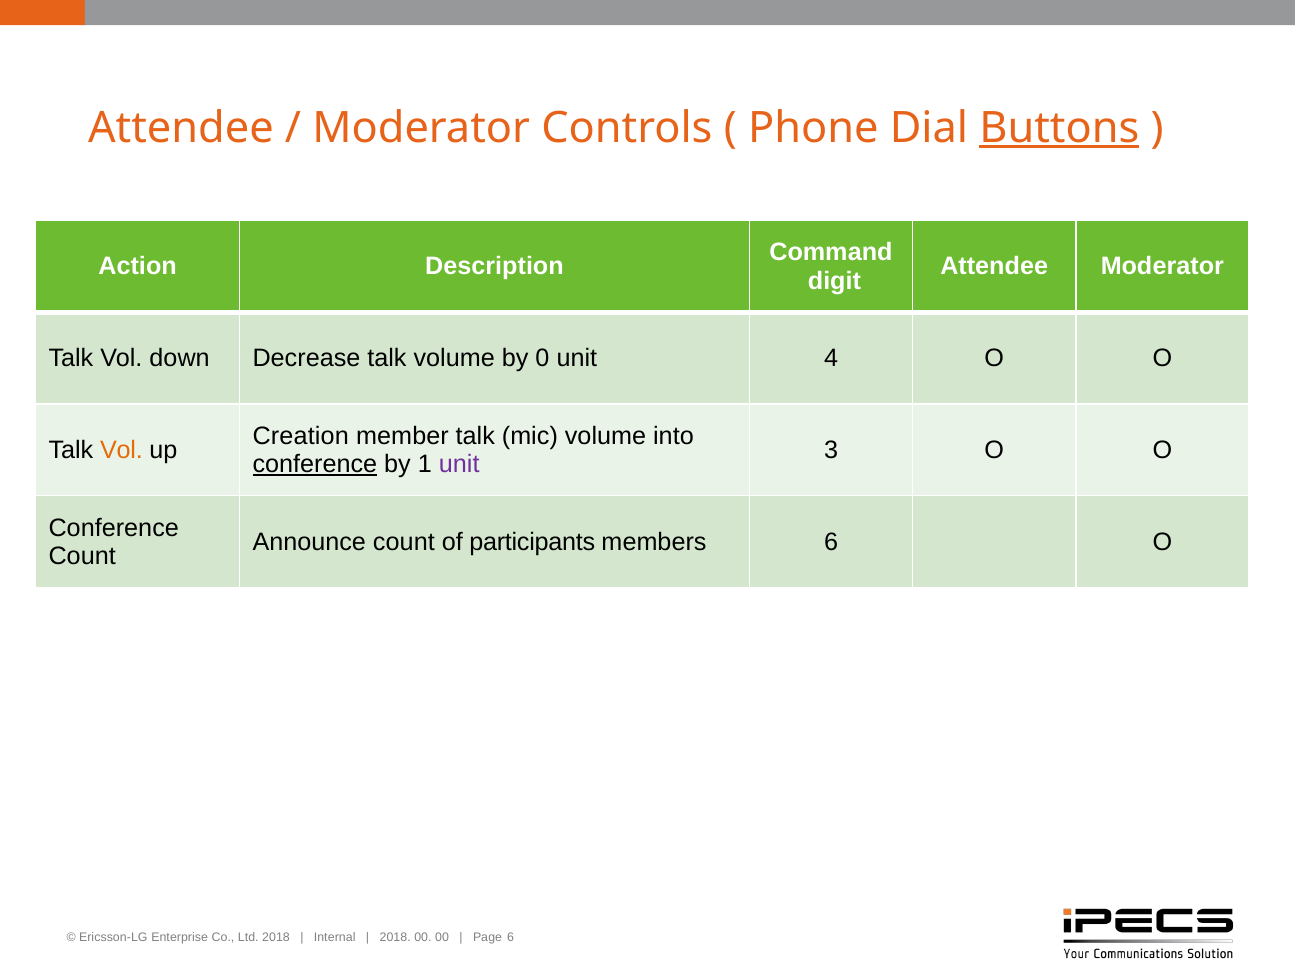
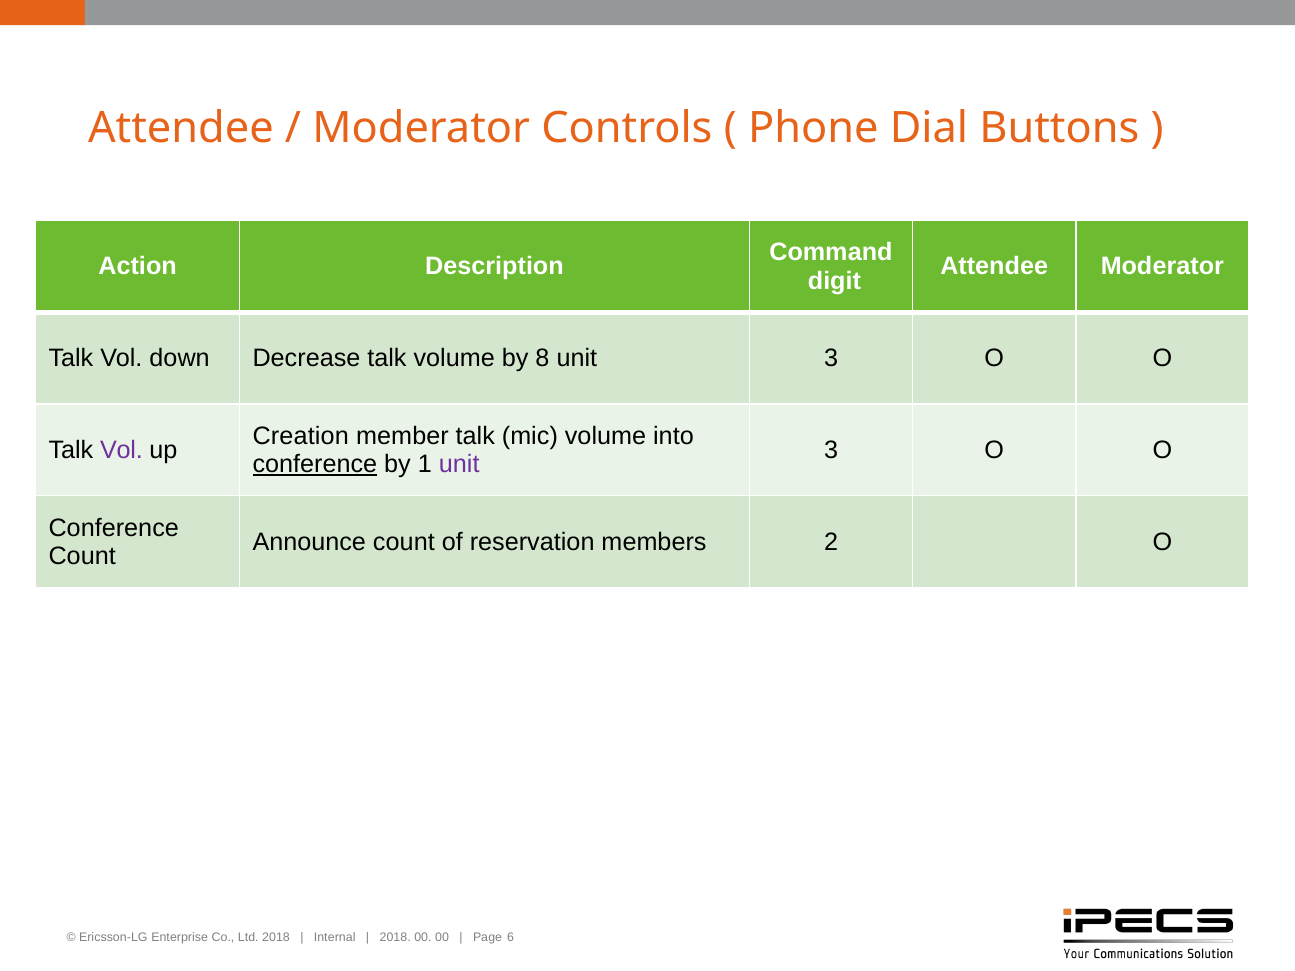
Buttons underline: present -> none
0: 0 -> 8
4 at (831, 359): 4 -> 3
Vol at (122, 450) colour: orange -> purple
participants: participants -> reservation
members 6: 6 -> 2
